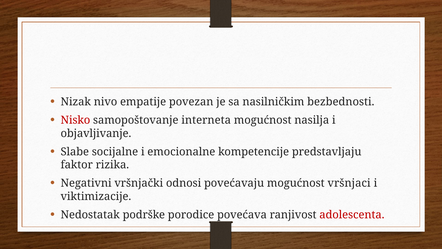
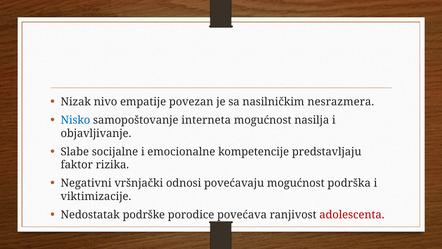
bezbednosti: bezbednosti -> nesrazmera
Nisko colour: red -> blue
vršnjaci: vršnjaci -> podrška
